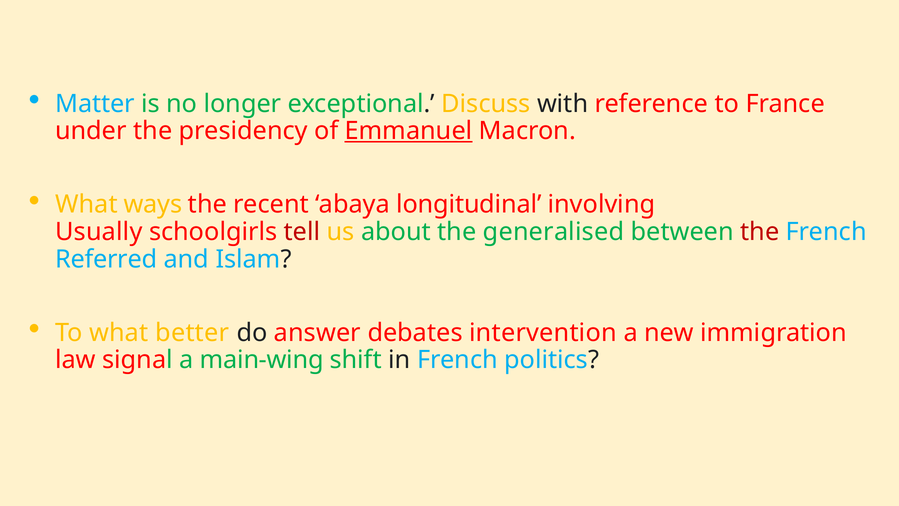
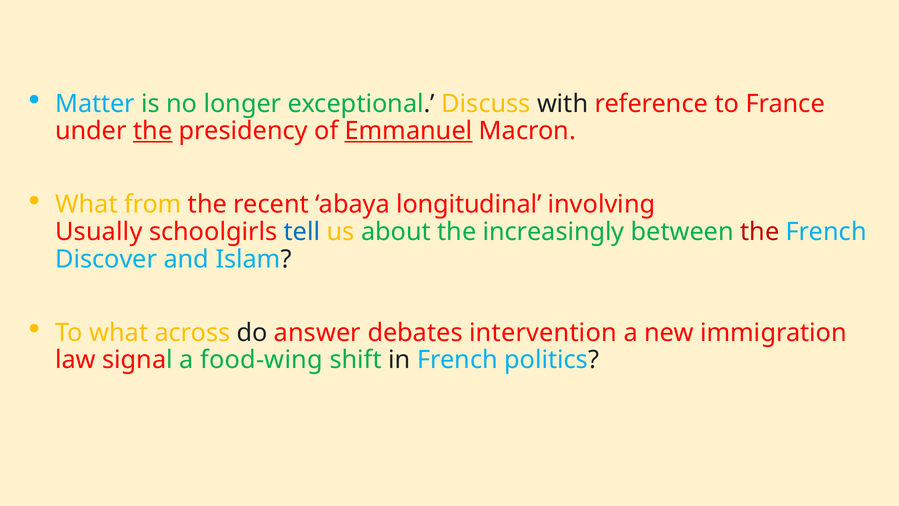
the at (153, 131) underline: none -> present
ways: ways -> from
tell colour: red -> blue
generalised: generalised -> increasingly
Referred: Referred -> Discover
better: better -> across
main-wing: main-wing -> food-wing
